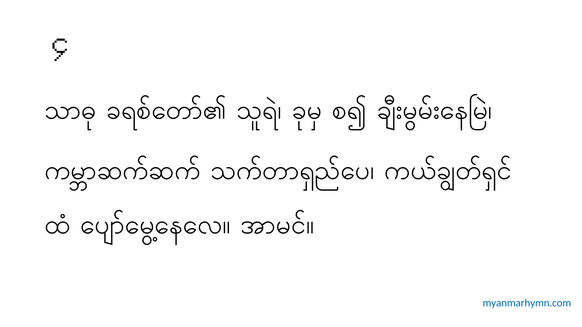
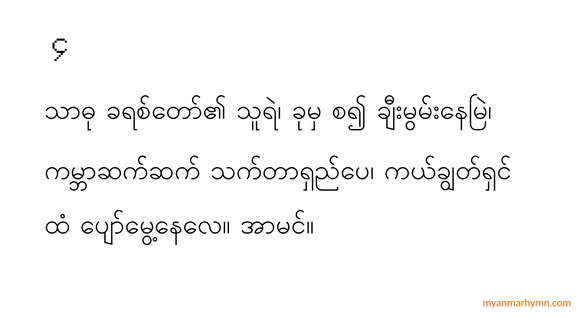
myanmarhymn.com colour: blue -> orange
